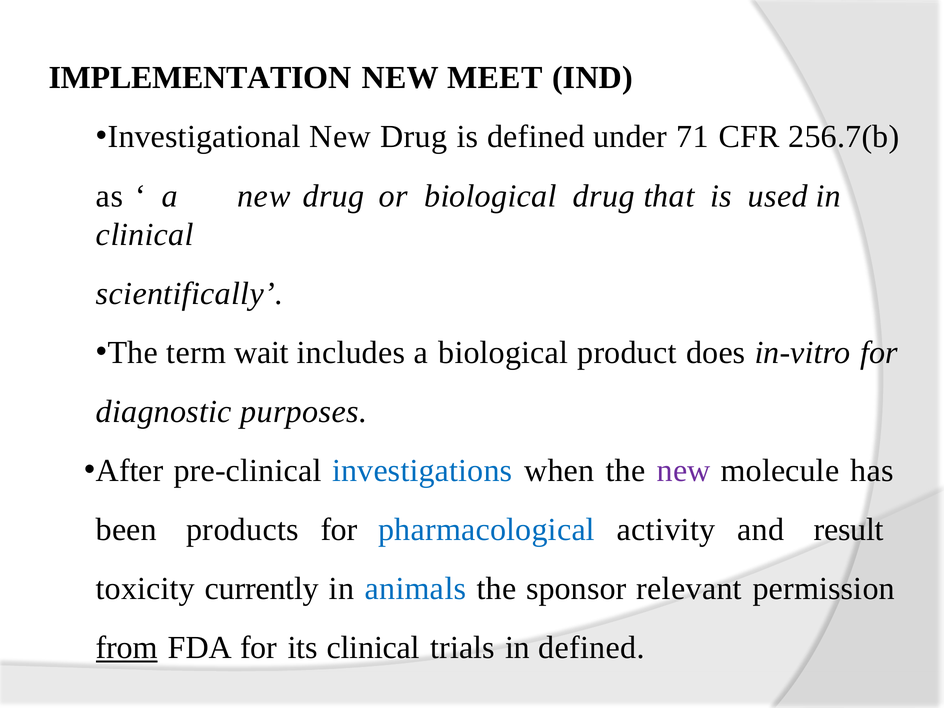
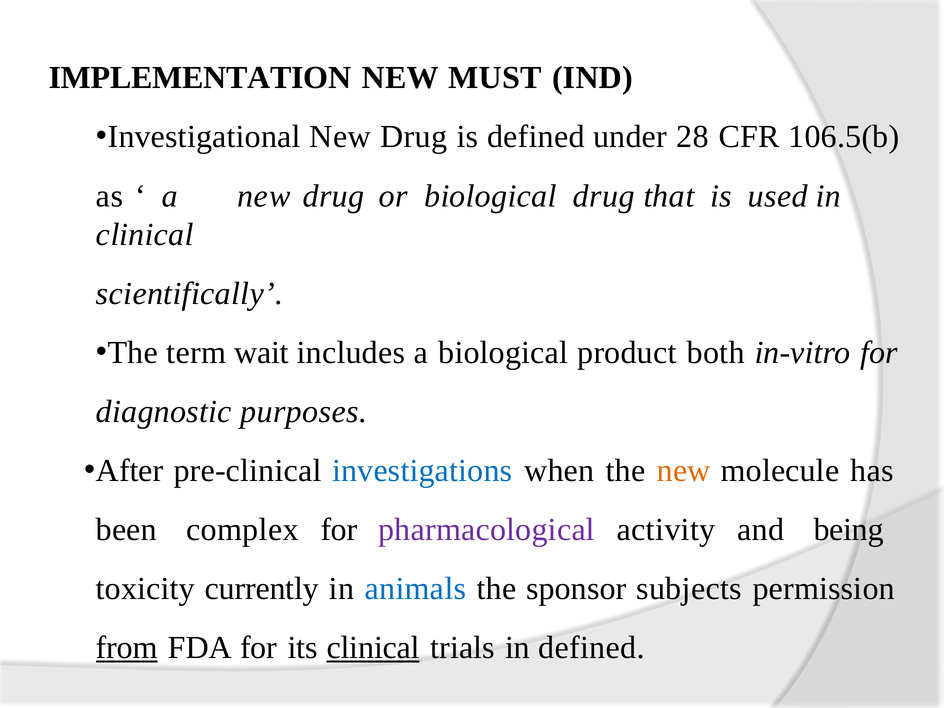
MEET: MEET -> MUST
71: 71 -> 28
256.7(b: 256.7(b -> 106.5(b
does: does -> both
new at (684, 471) colour: purple -> orange
products: products -> complex
pharmacological colour: blue -> purple
result: result -> being
relevant: relevant -> subjects
clinical at (373, 647) underline: none -> present
